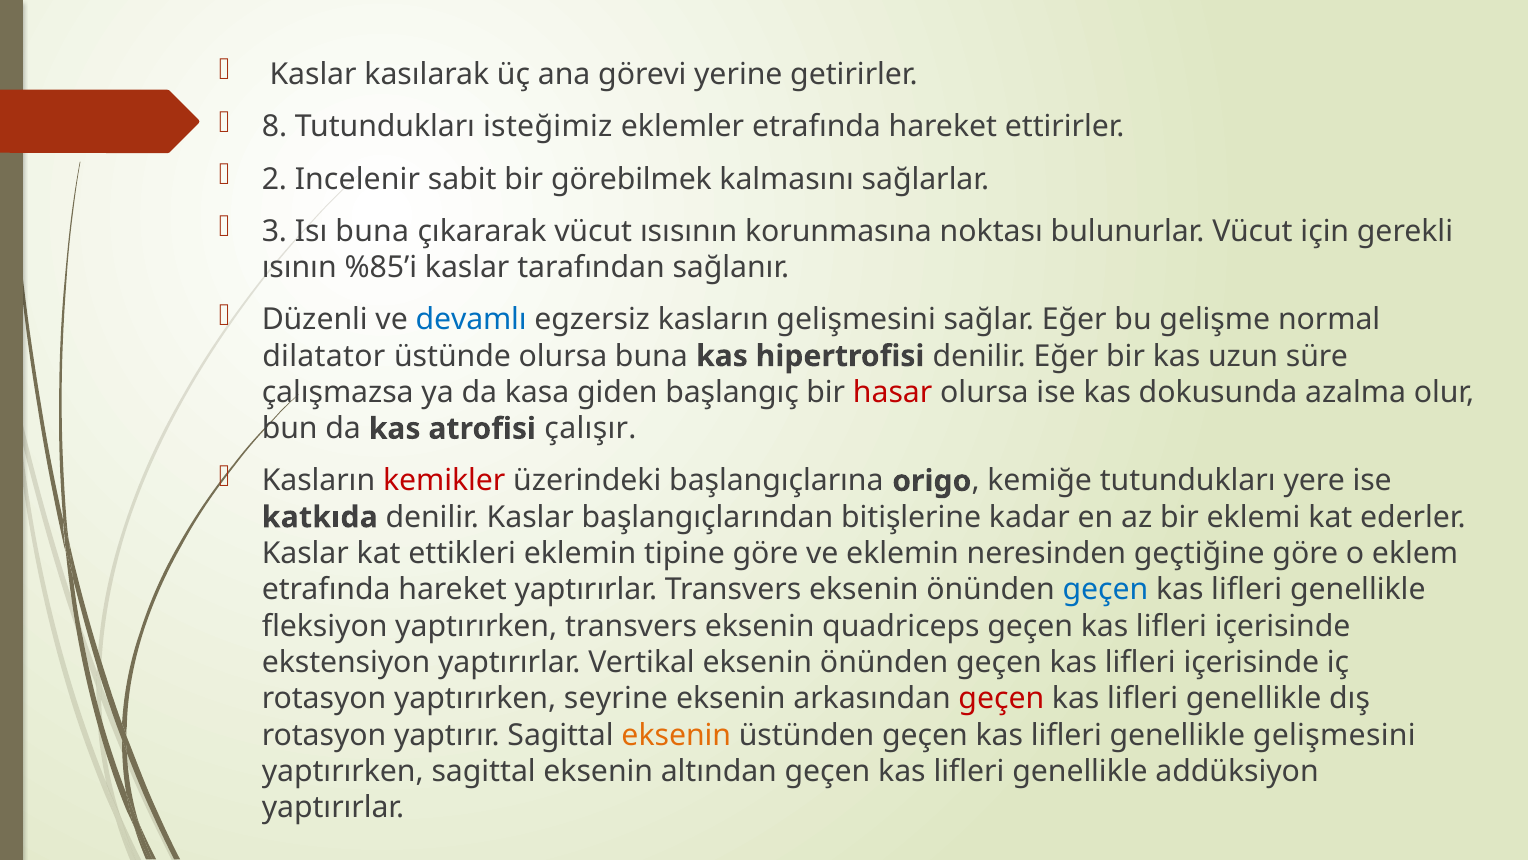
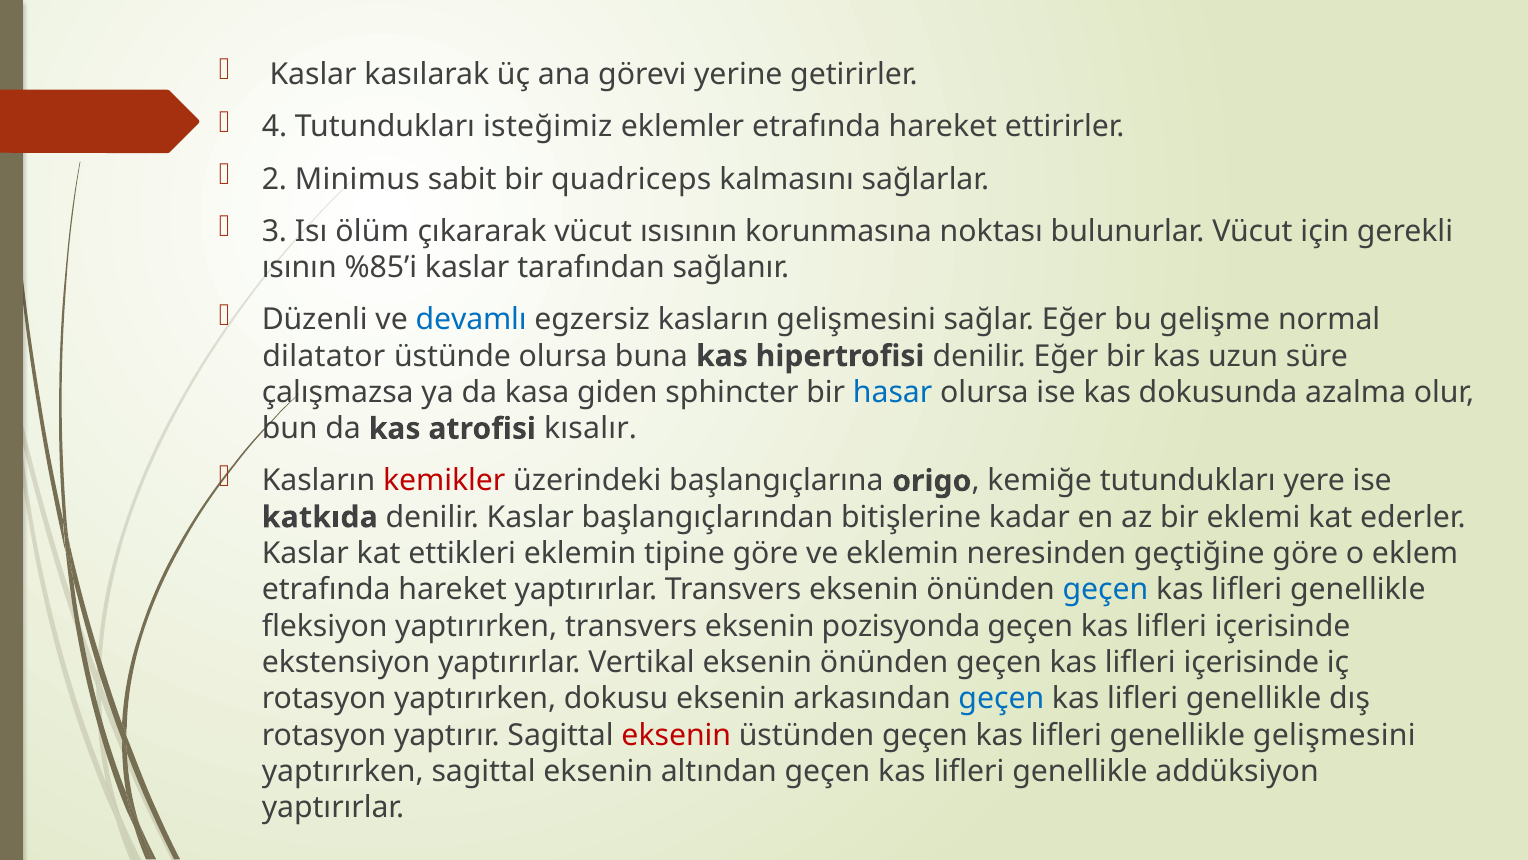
8: 8 -> 4
Incelenir: Incelenir -> Minimus
görebilmek: görebilmek -> quadriceps
Isı buna: buna -> ölüm
başlangıç: başlangıç -> sphincter
hasar colour: red -> blue
çalışır: çalışır -> kısalır
quadriceps: quadriceps -> pozisyonda
seyrine: seyrine -> dokusu
geçen at (1001, 698) colour: red -> blue
eksenin at (676, 735) colour: orange -> red
